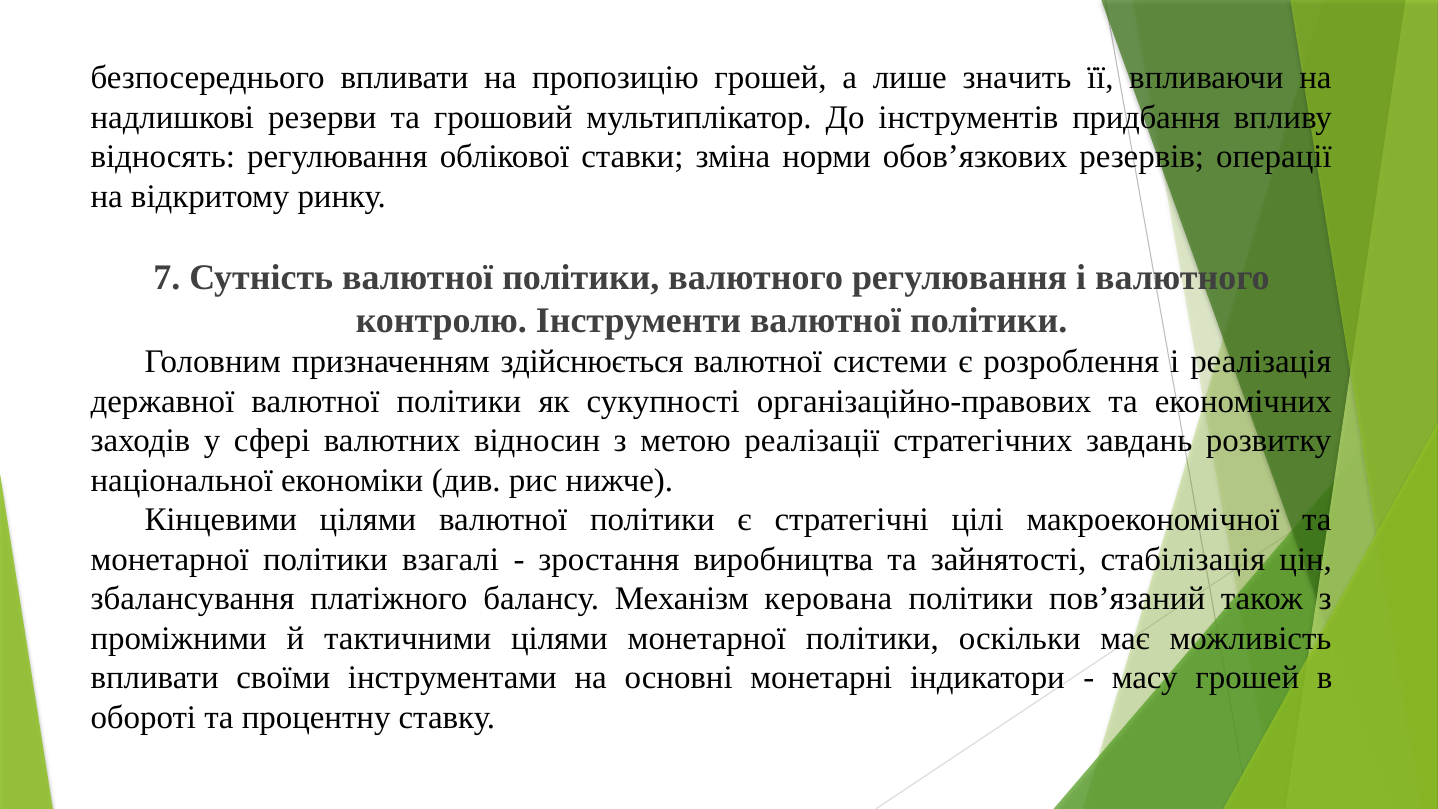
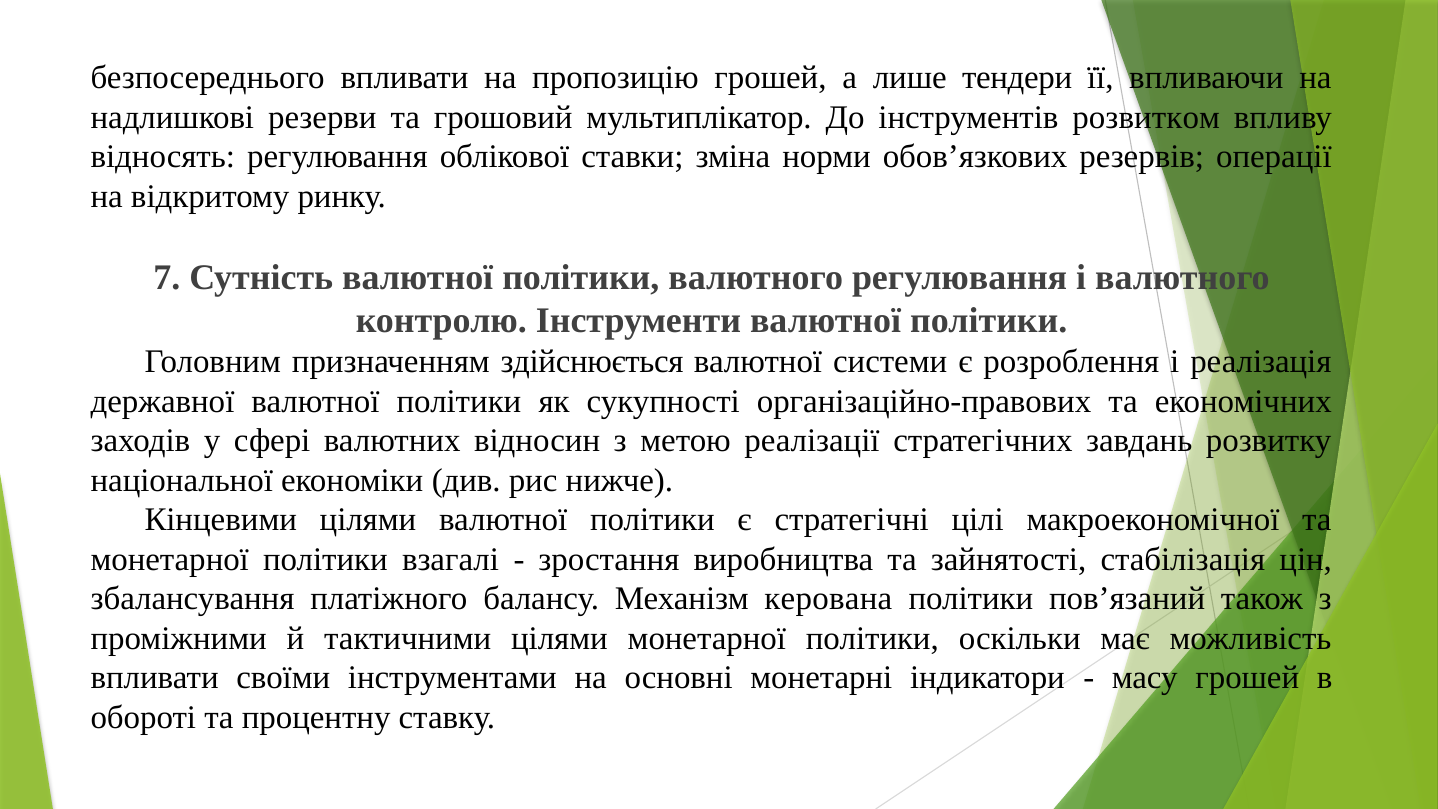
значить: значить -> тендери
придбання: придбання -> розвитком
